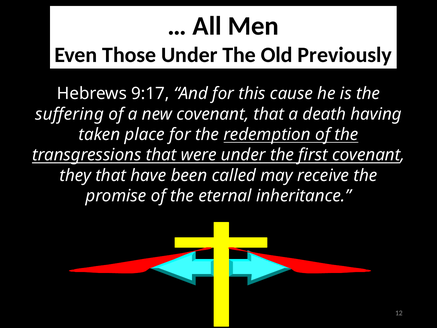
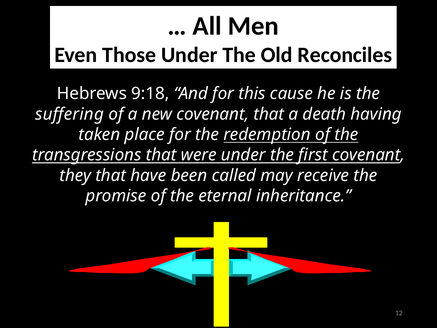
Previously: Previously -> Reconciles
9:17: 9:17 -> 9:18
